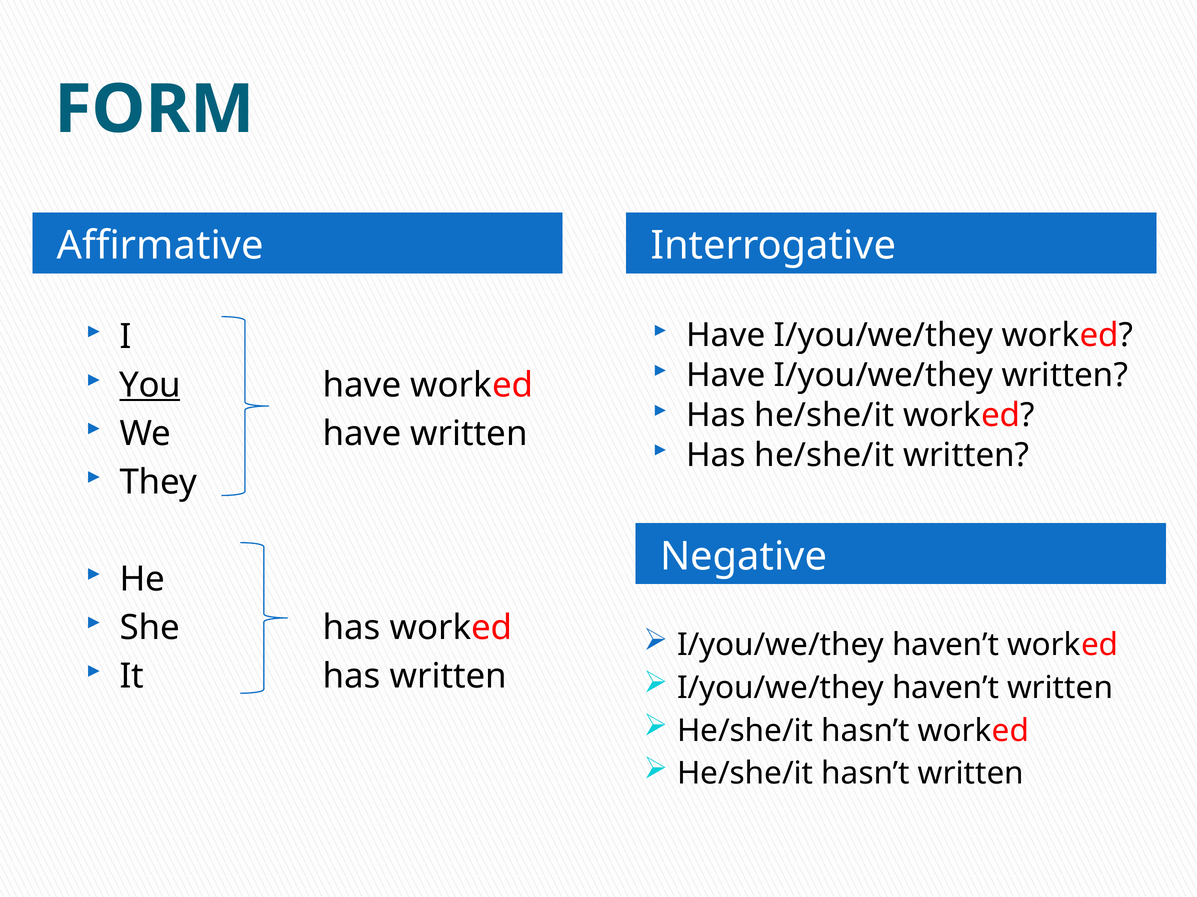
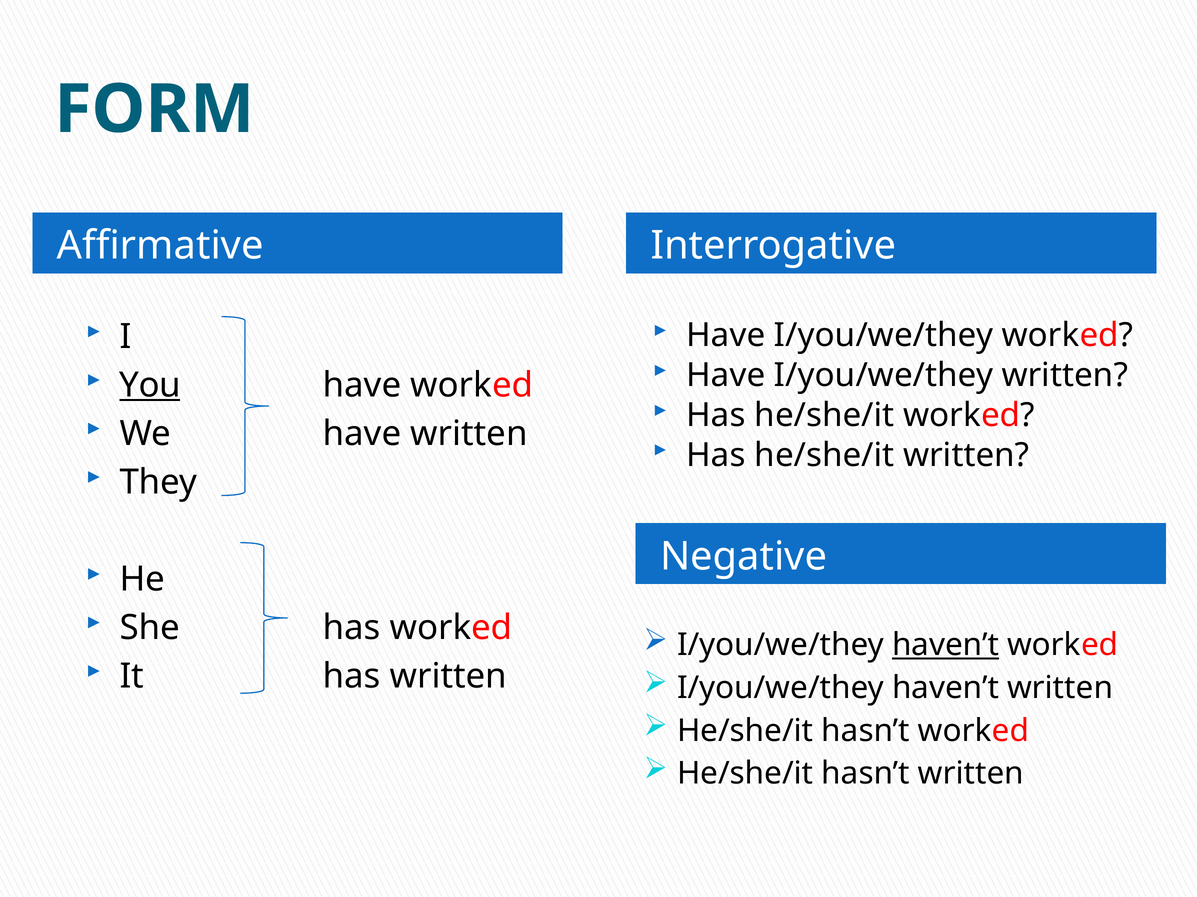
haven’t at (946, 646) underline: none -> present
